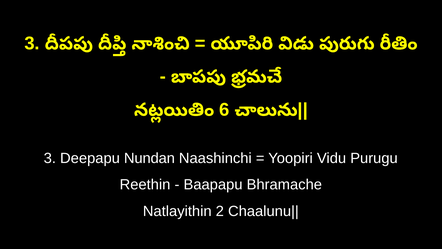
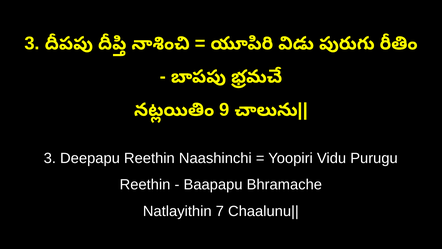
6: 6 -> 9
Deepapu Nundan: Nundan -> Reethin
2: 2 -> 7
